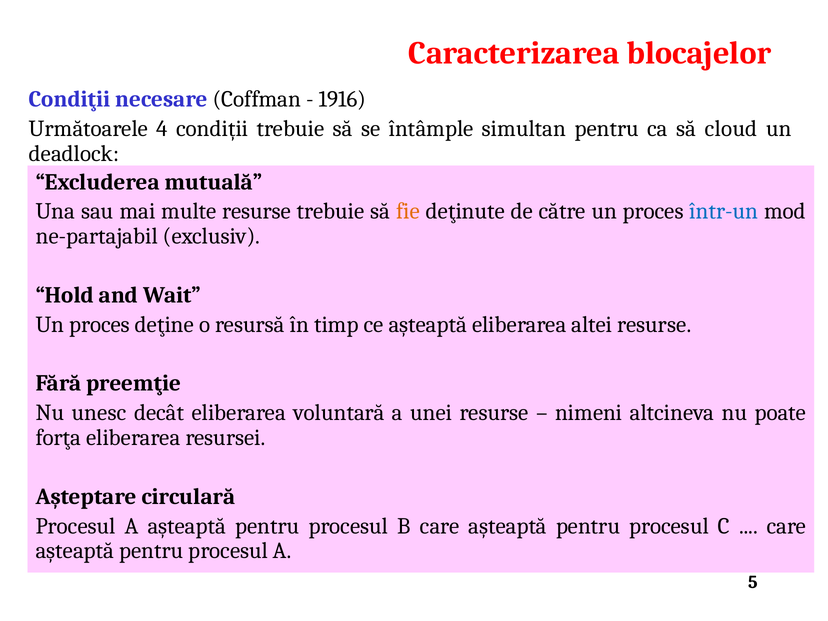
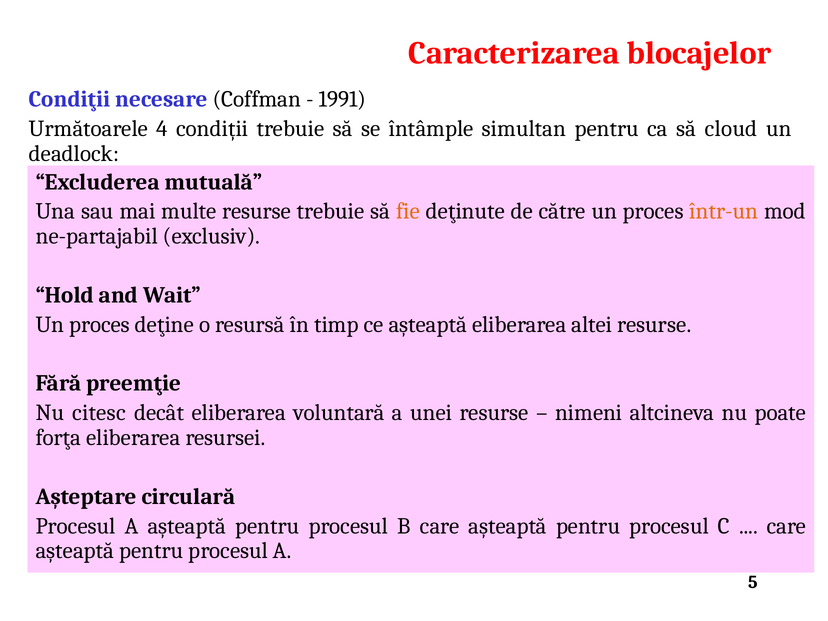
1916: 1916 -> 1991
într-un colour: blue -> orange
unesc: unesc -> citesc
